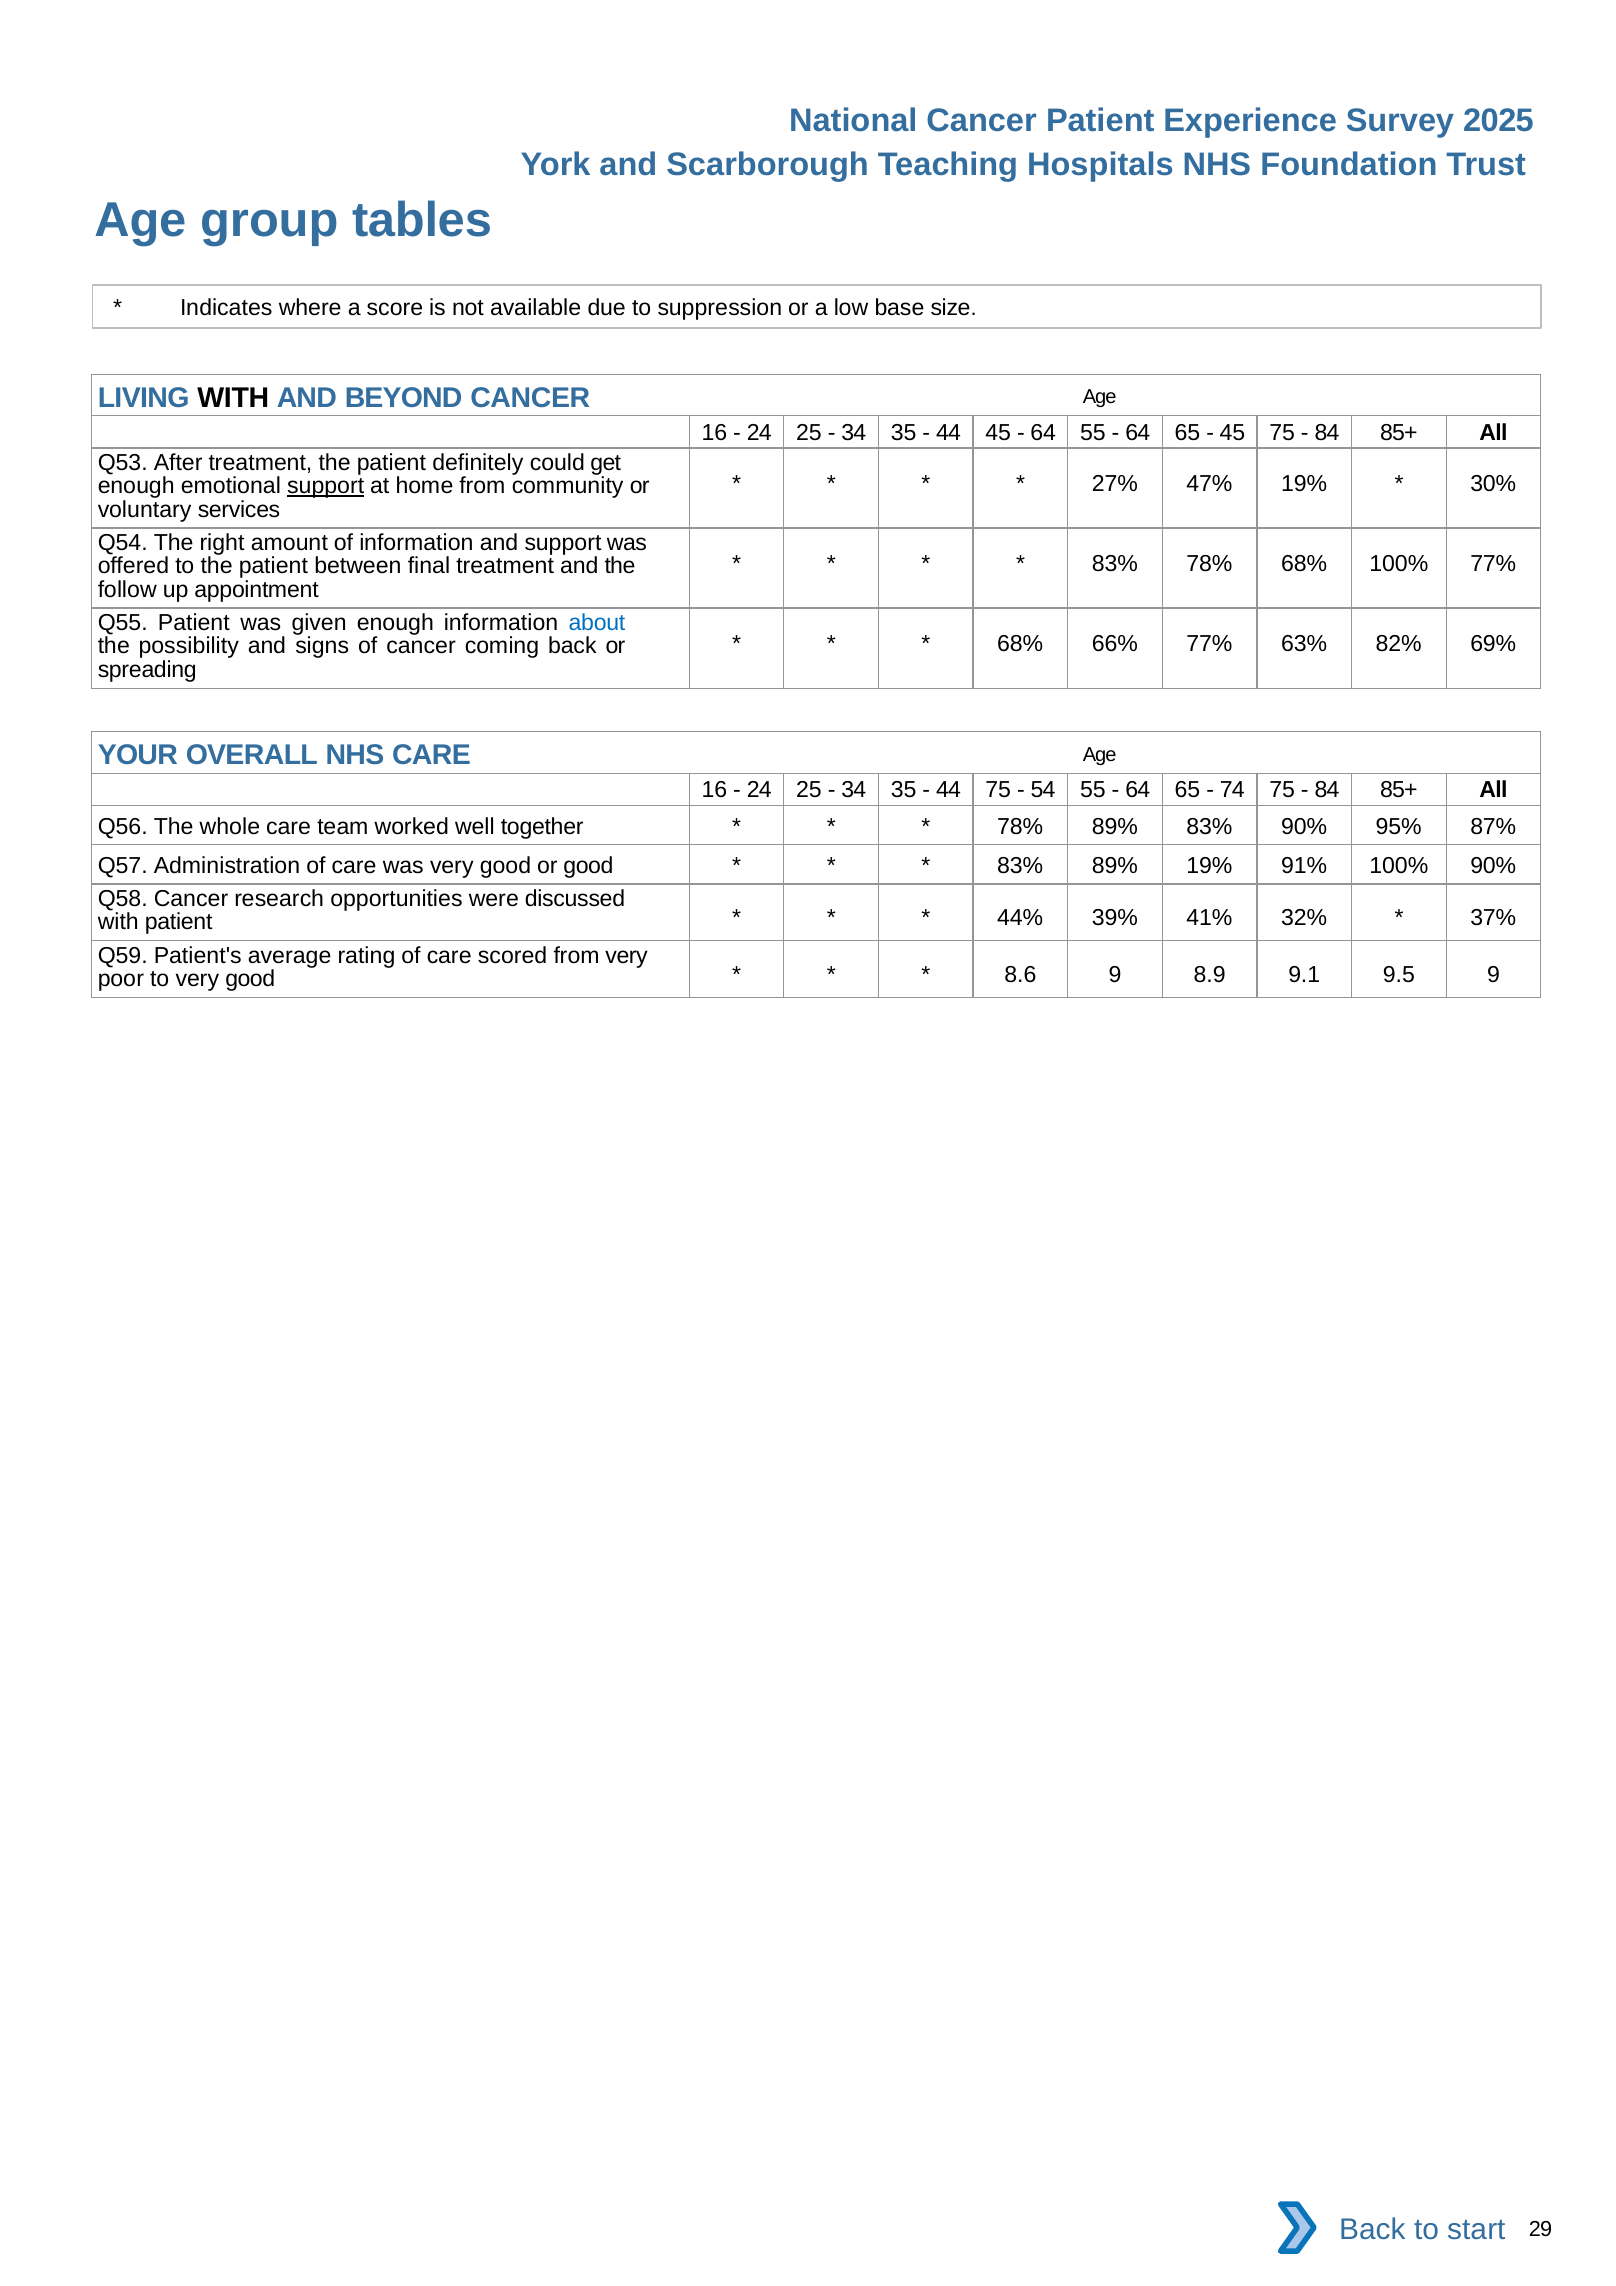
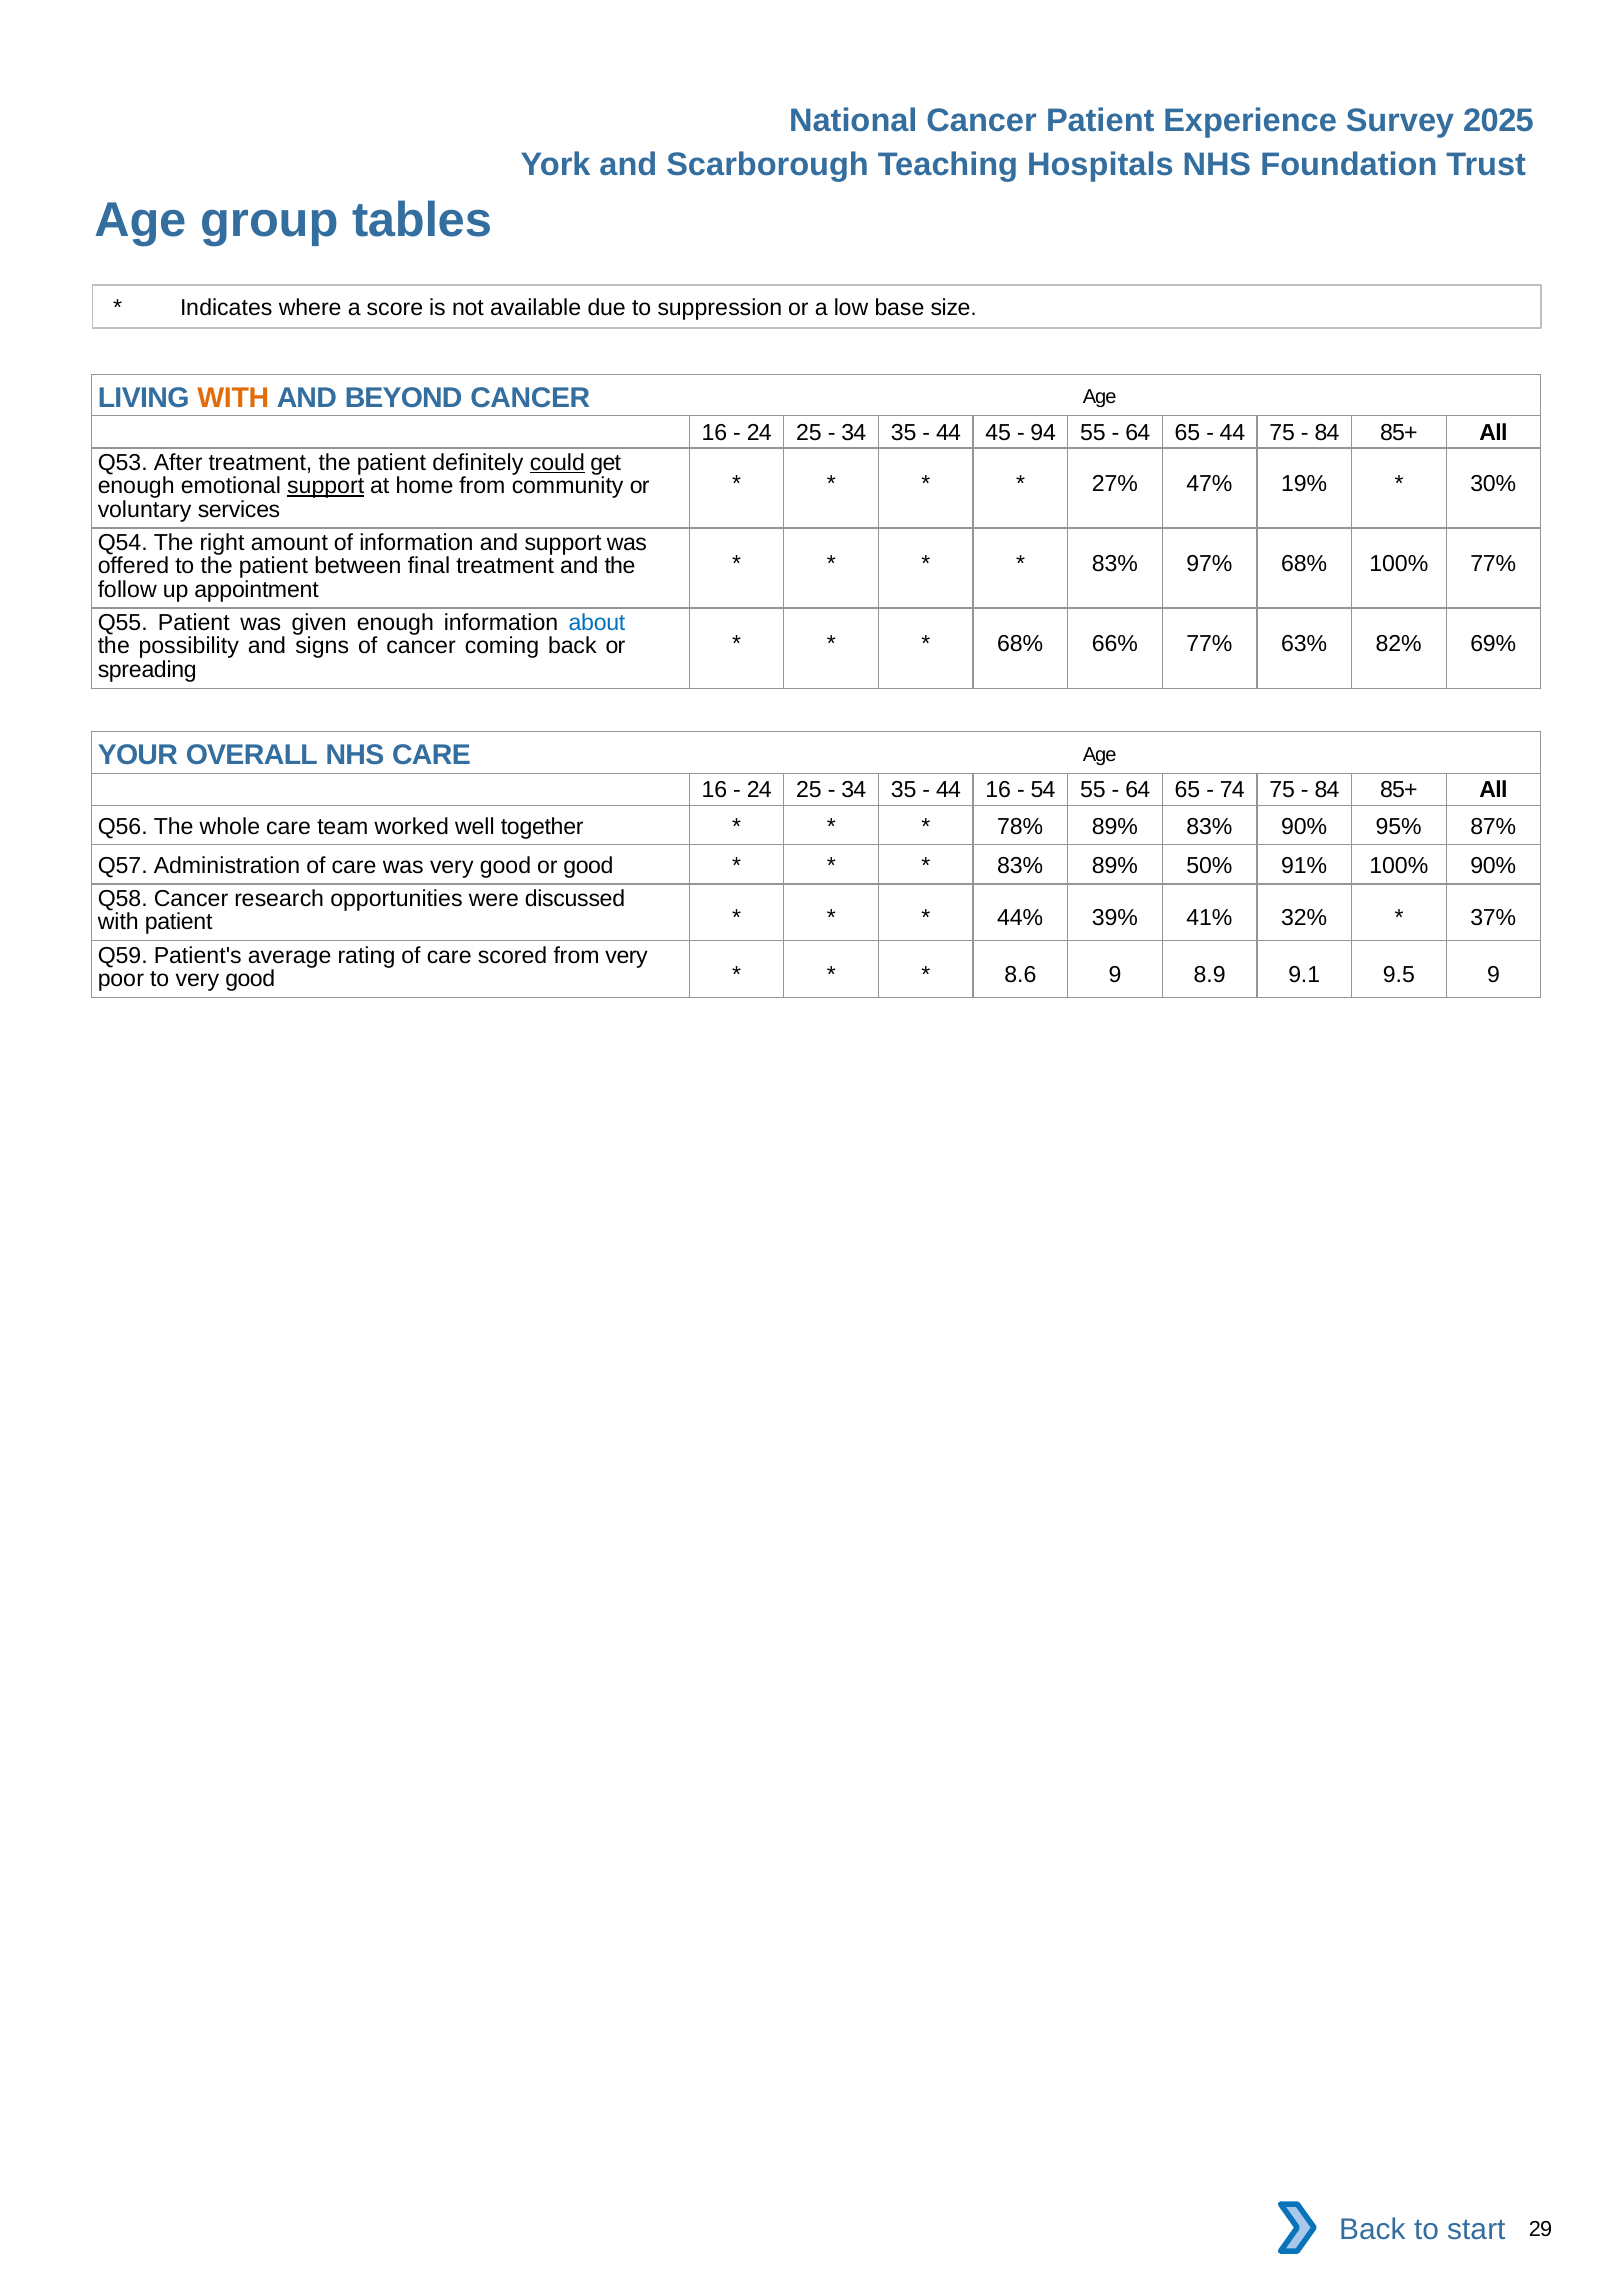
WITH at (233, 398) colour: black -> orange
64 at (1043, 433): 64 -> 94
45 at (1232, 433): 45 -> 44
could underline: none -> present
83% 78%: 78% -> 97%
44 75: 75 -> 16
89% 19%: 19% -> 50%
